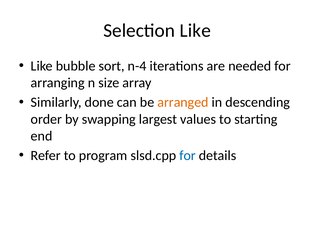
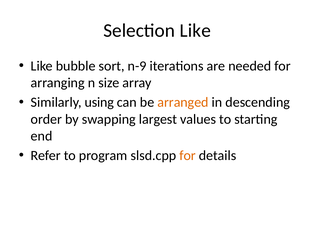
n-4: n-4 -> n-9
done: done -> using
for at (188, 156) colour: blue -> orange
